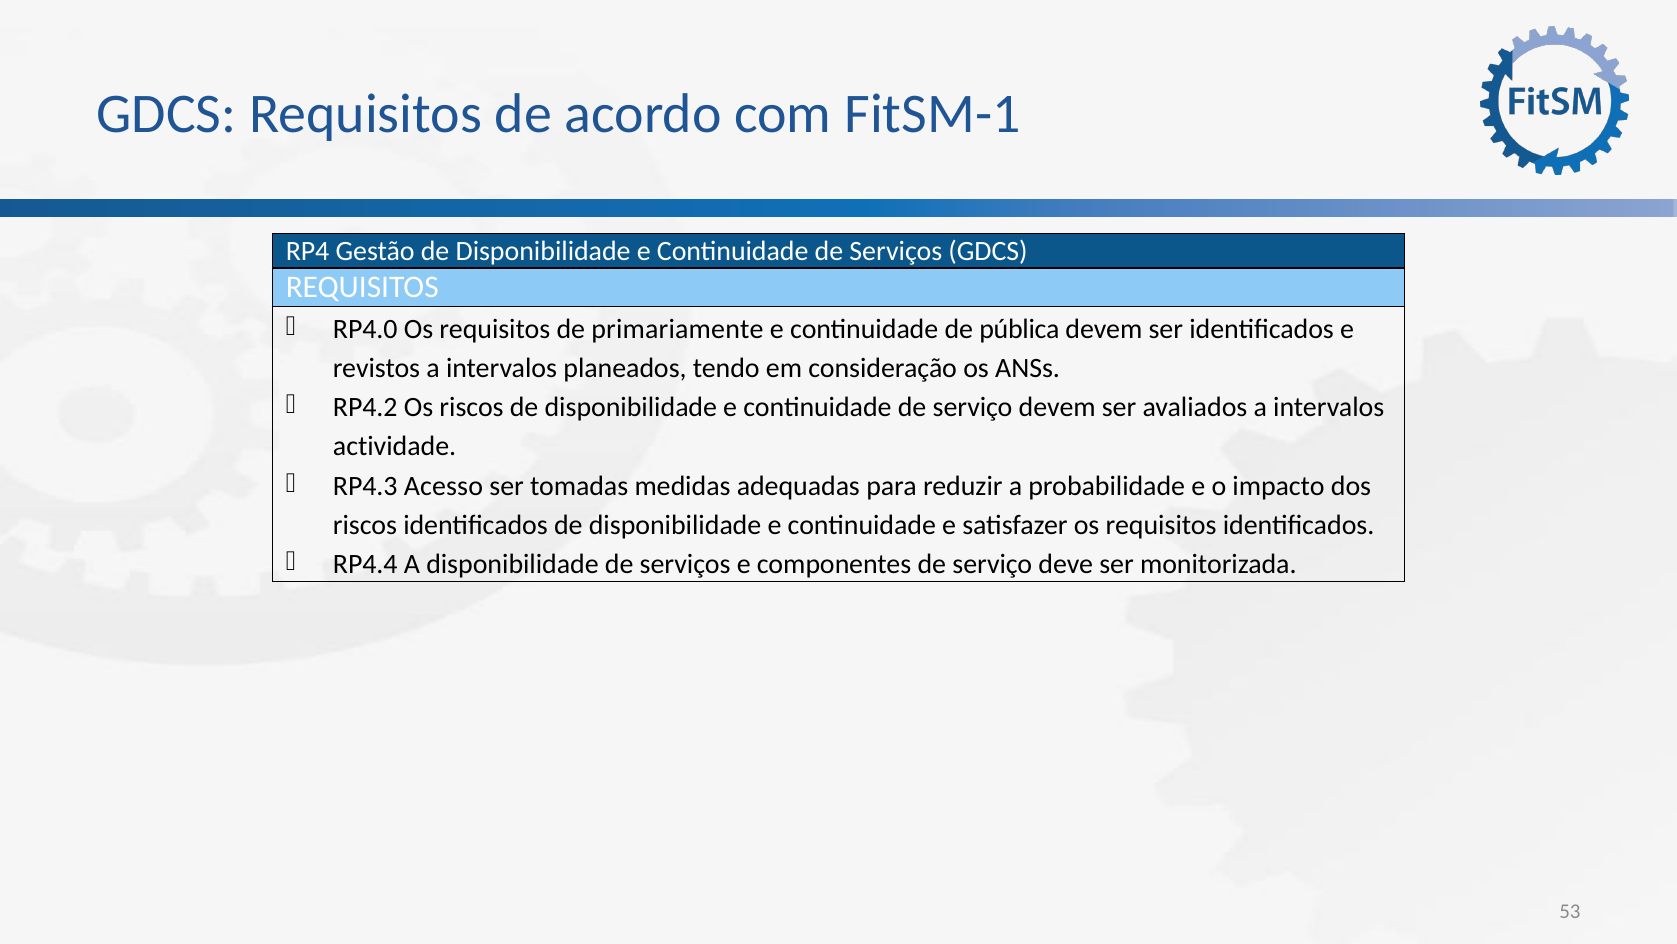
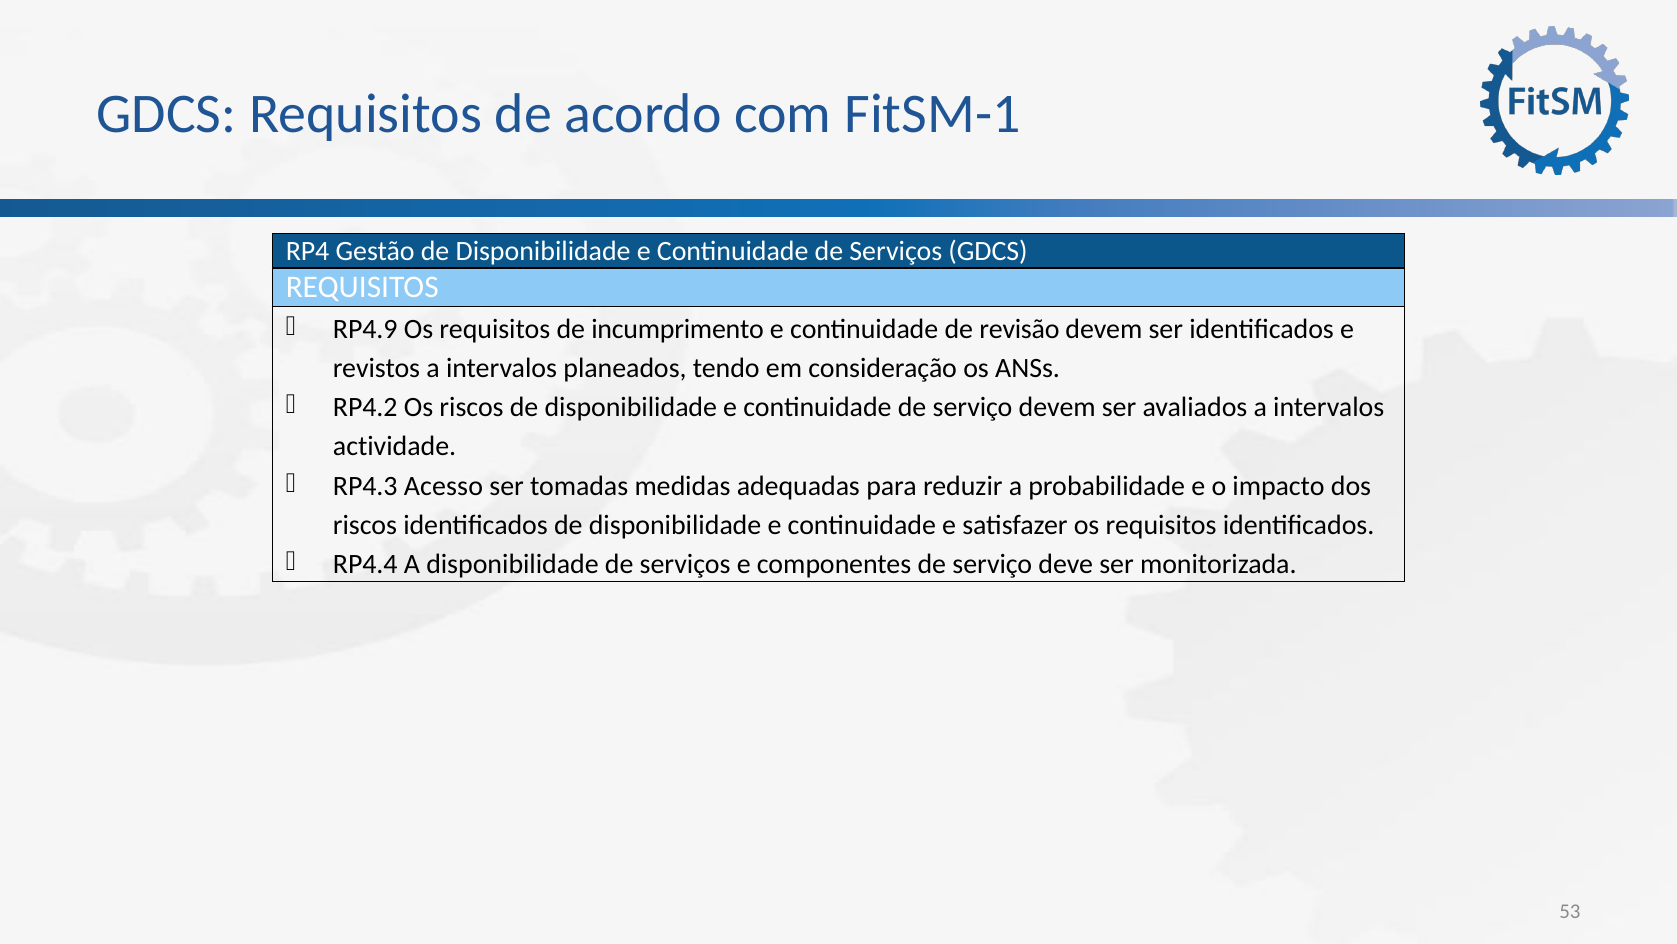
RP4.0: RP4.0 -> RP4.9
primariamente: primariamente -> incumprimento
pública: pública -> revisão
